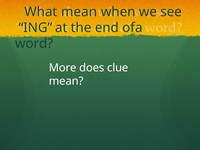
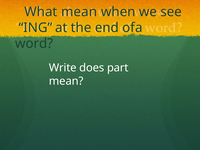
More: More -> Write
clue: clue -> part
